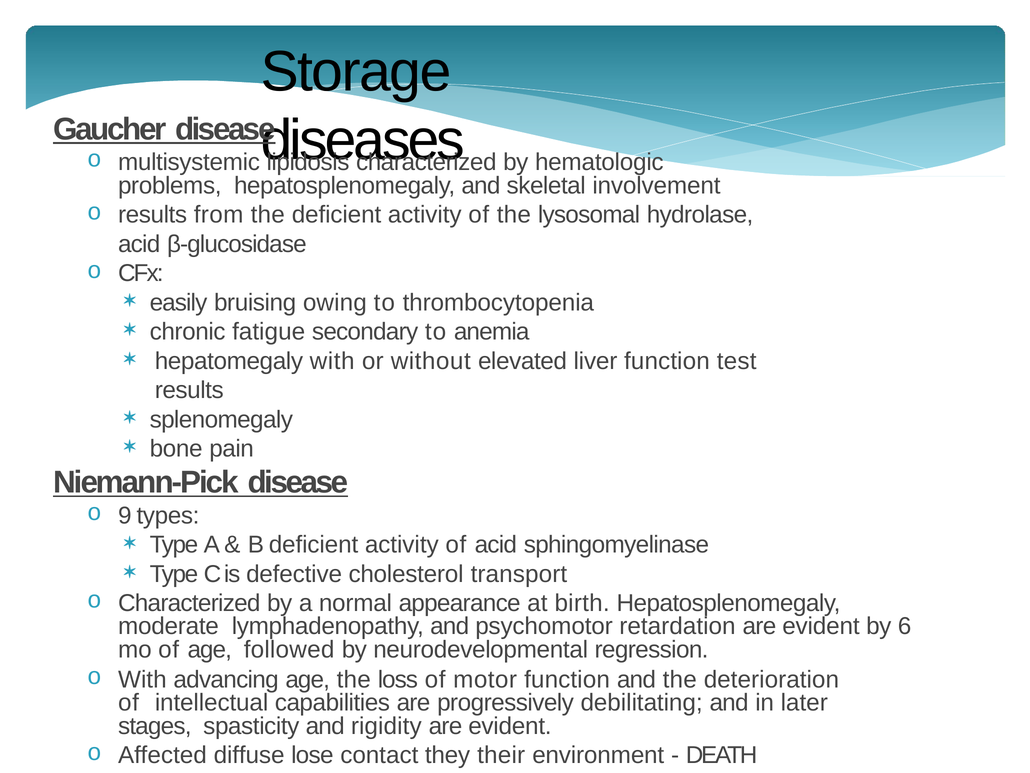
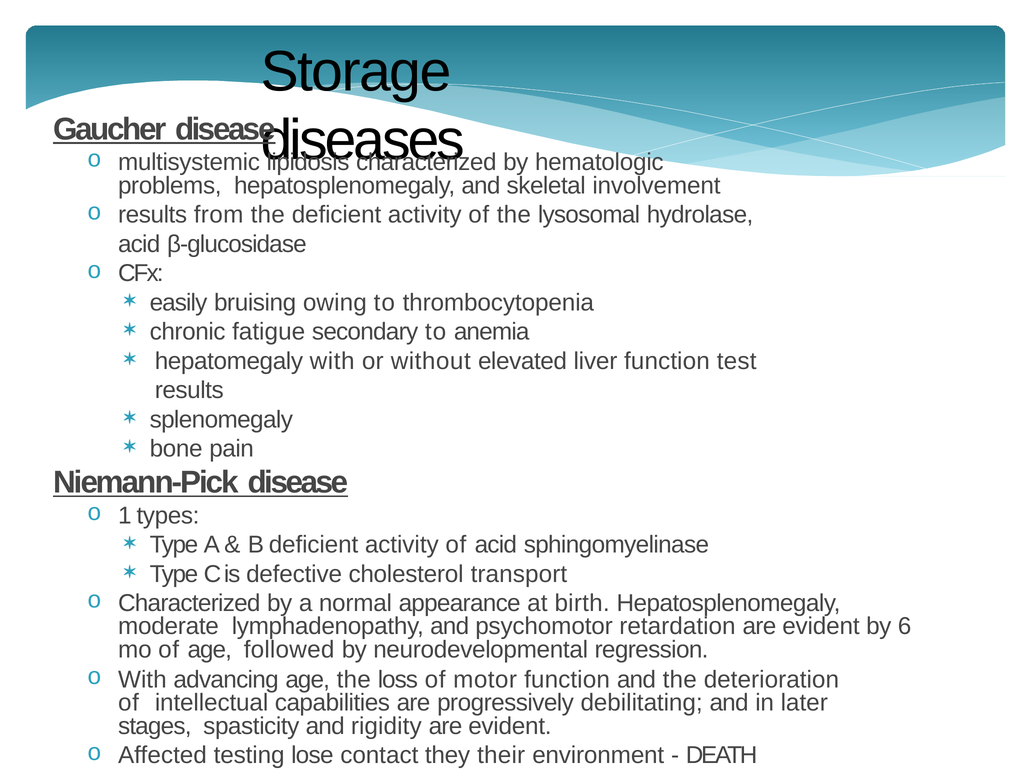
9: 9 -> 1
diffuse: diffuse -> testing
